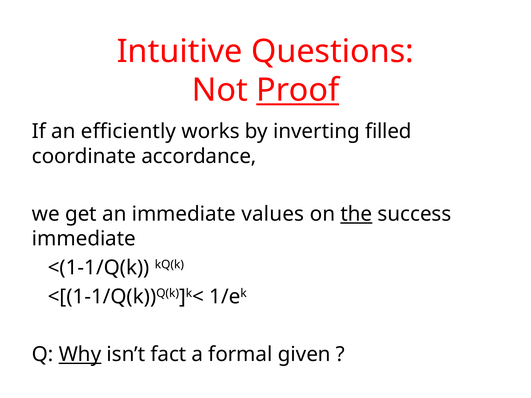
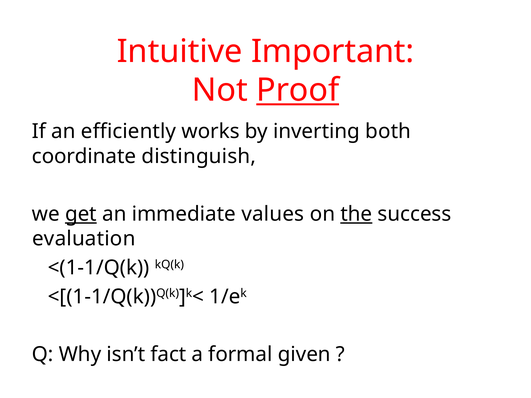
Questions: Questions -> Important
filled: filled -> both
accordance: accordance -> distinguish
get underline: none -> present
immediate at (84, 239): immediate -> evaluation
Why underline: present -> none
